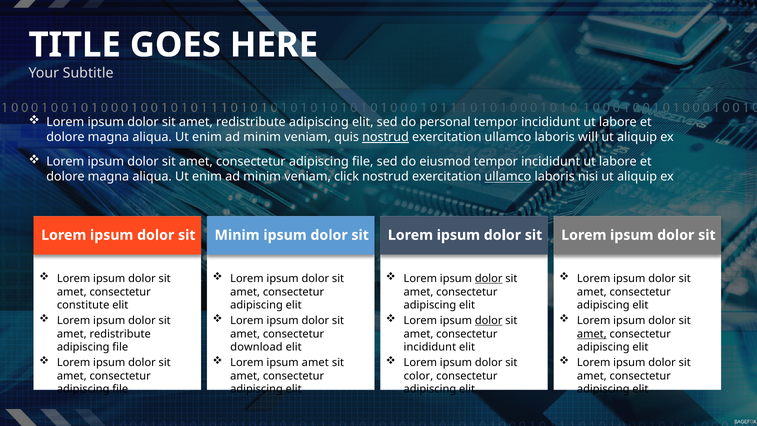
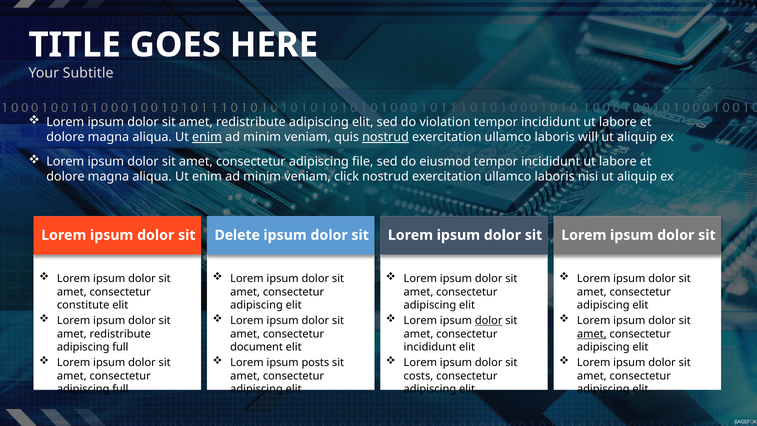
personal: personal -> violation
enim at (207, 137) underline: none -> present
ullamco at (508, 177) underline: present -> none
Minim at (237, 235): Minim -> Delete
dolor at (489, 279) underline: present -> none
file at (120, 347): file -> full
download: download -> document
ipsum amet: amet -> posts
color: color -> costs
file at (120, 389): file -> full
